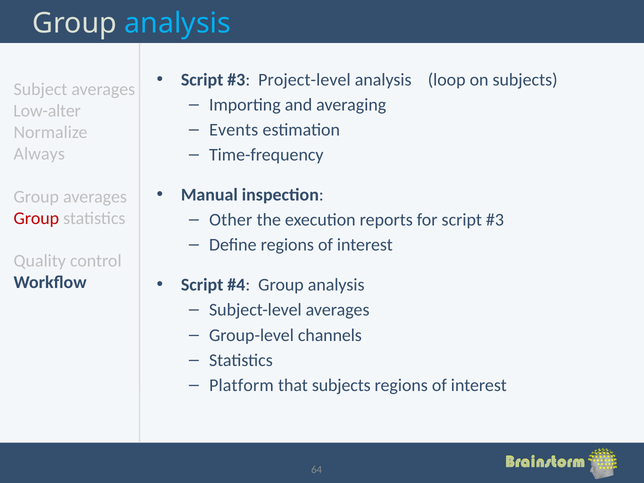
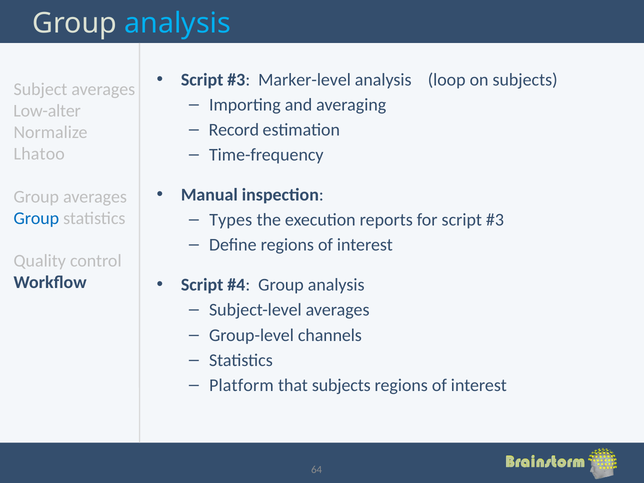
Project-level: Project-level -> Marker-level
Events: Events -> Record
Always: Always -> Lhatoo
Other: Other -> Types
Group at (36, 218) colour: red -> blue
